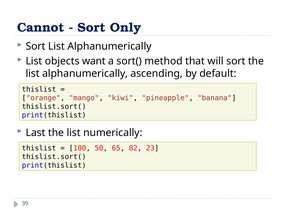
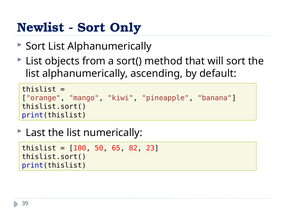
Cannot: Cannot -> Newlist
want: want -> from
